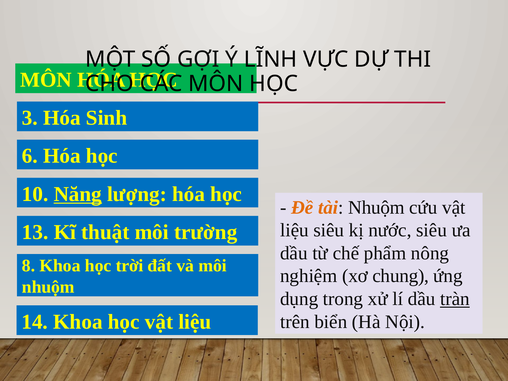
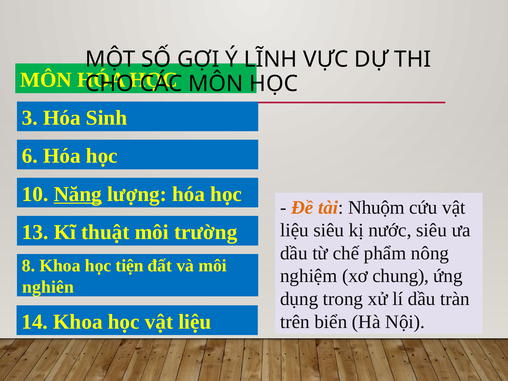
trời: trời -> tiện
nhuộm at (48, 287): nhuộm -> nghiên
tràn underline: present -> none
